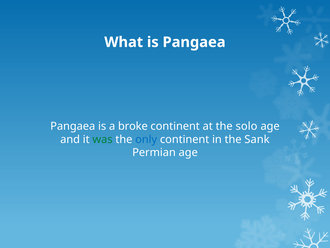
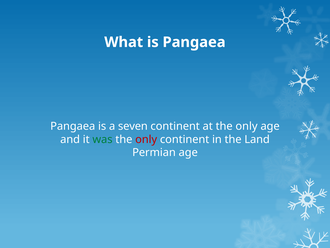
broke: broke -> seven
at the solo: solo -> only
only at (146, 139) colour: blue -> red
Sank: Sank -> Land
